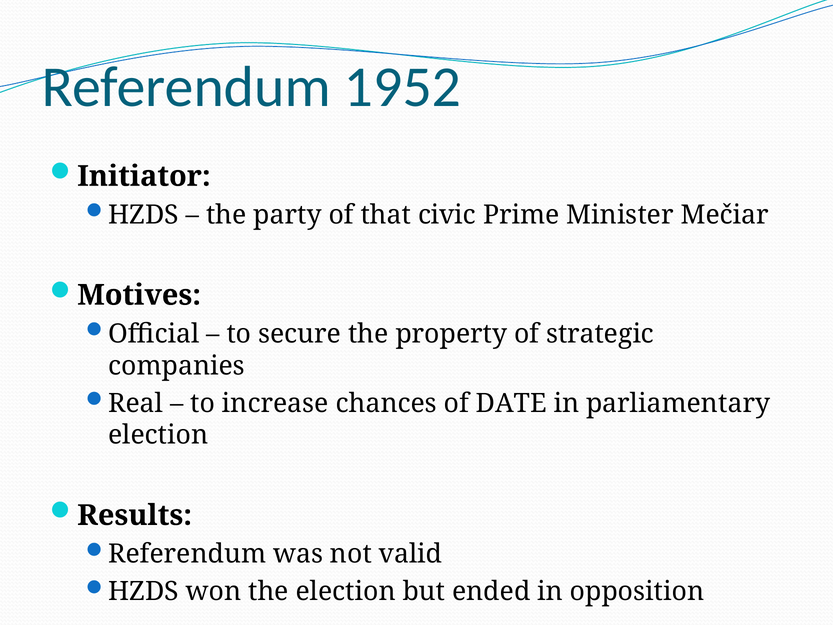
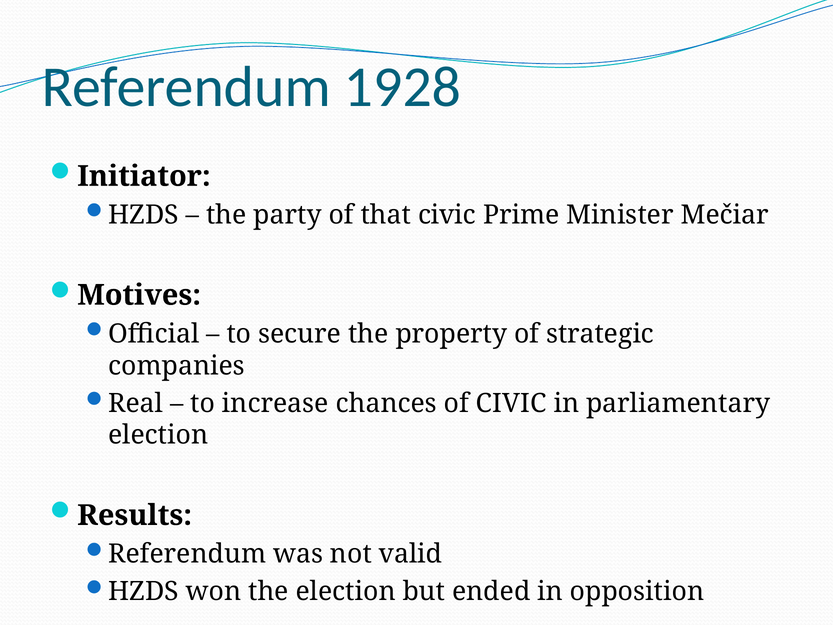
1952: 1952 -> 1928
of DATE: DATE -> CIVIC
